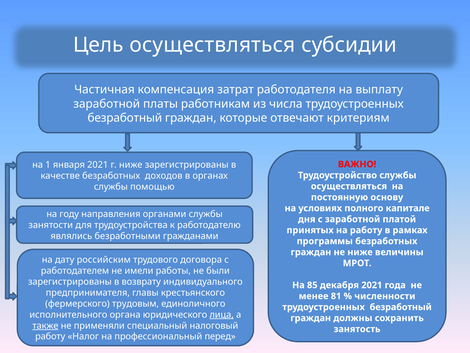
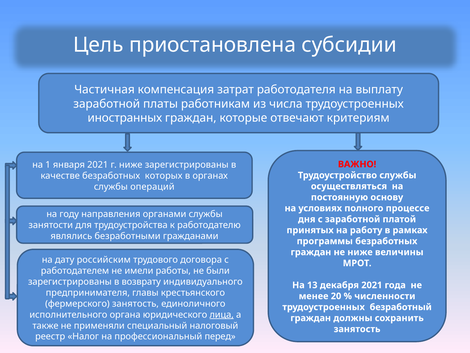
Цель осуществляться: осуществляться -> приостановлена
безработный at (125, 118): безработный -> иностранных
доходов: доходов -> которых
помощью: помощью -> операций
капитале: капитале -> процессе
85: 85 -> 13
81: 81 -> 20
фермерского трудовым: трудовым -> занятость
также underline: present -> none
работу at (50, 336): работу -> реестр
